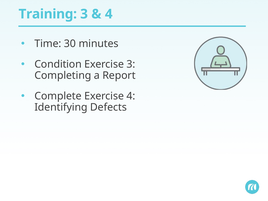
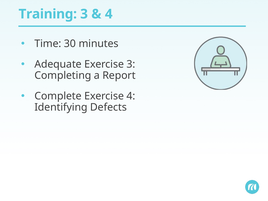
Condition: Condition -> Adequate
